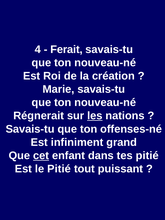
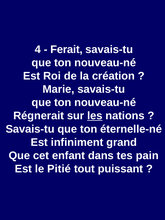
offenses-né: offenses-né -> éternelle-né
cet underline: present -> none
tes pitié: pitié -> pain
